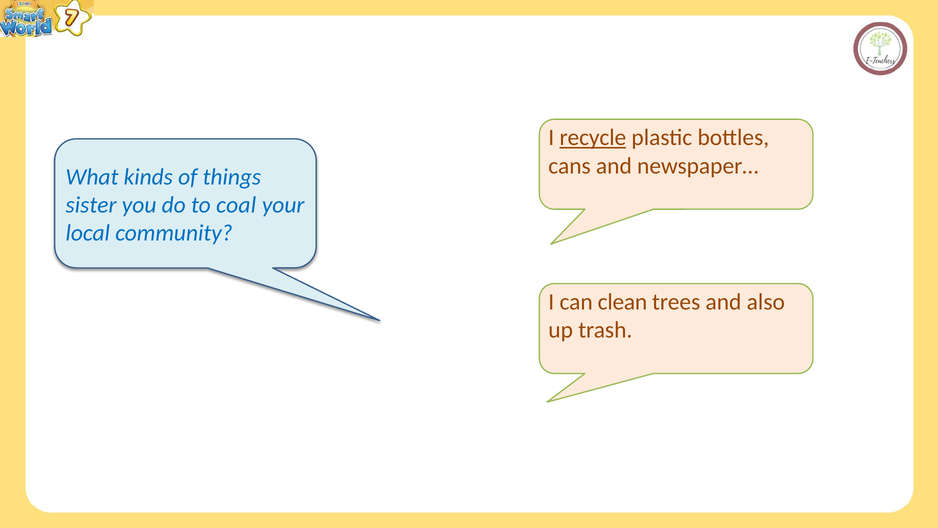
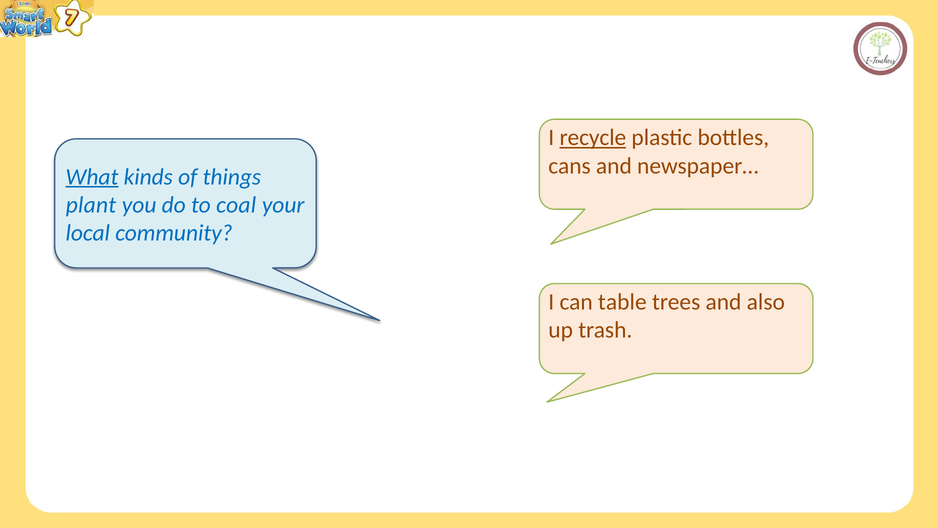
What underline: none -> present
sister: sister -> plant
clean: clean -> table
